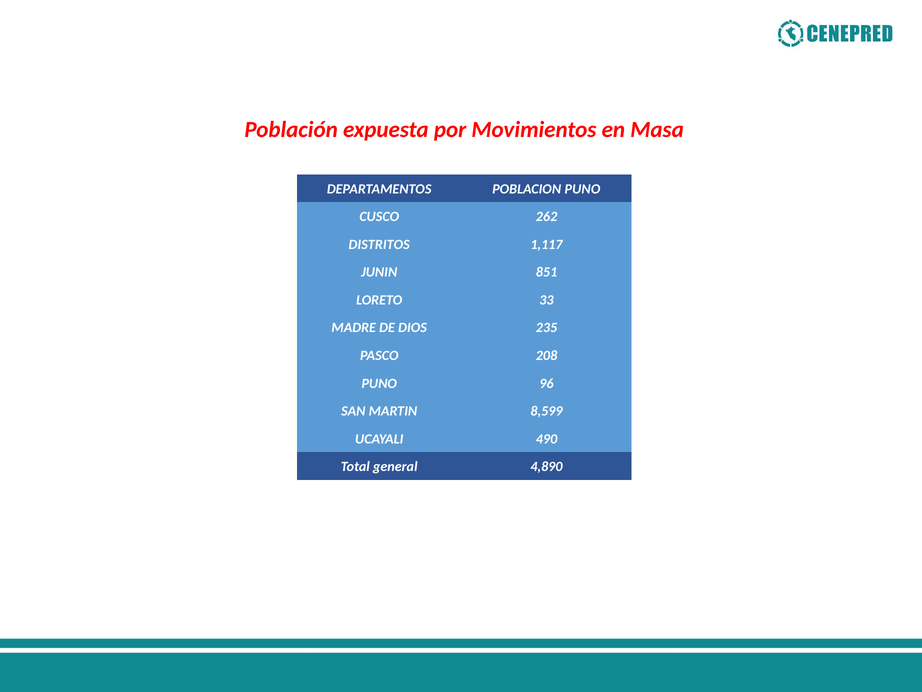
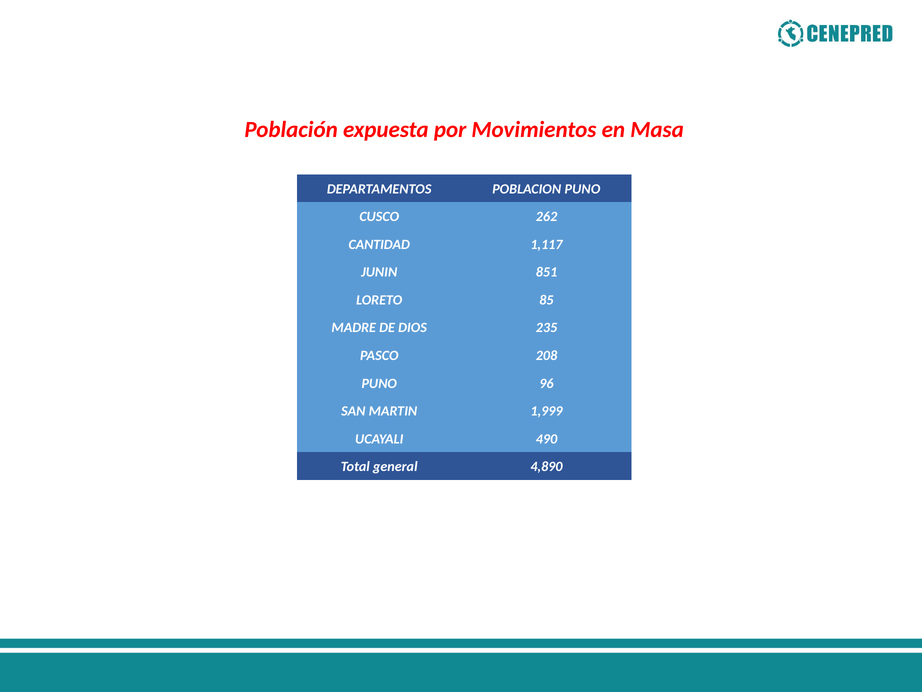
DISTRITOS: DISTRITOS -> CANTIDAD
33: 33 -> 85
8,599: 8,599 -> 1,999
